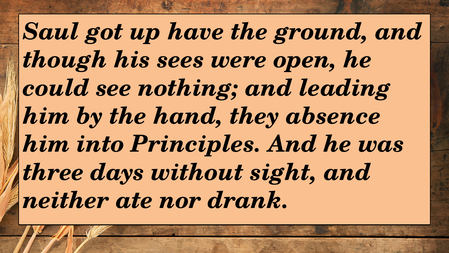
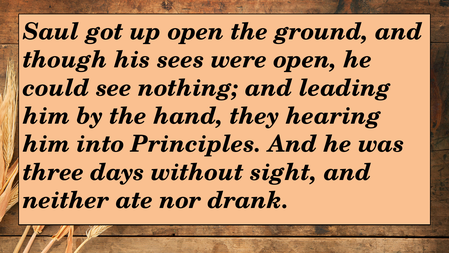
up have: have -> open
absence: absence -> hearing
